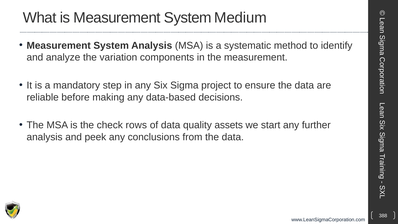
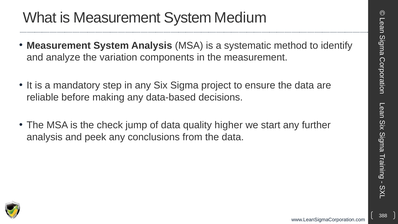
rows: rows -> jump
assets: assets -> higher
